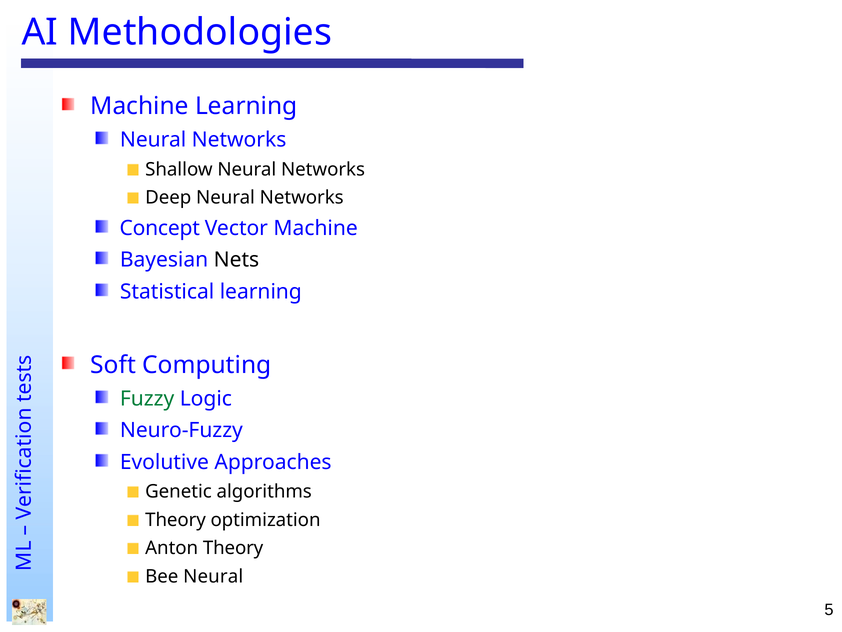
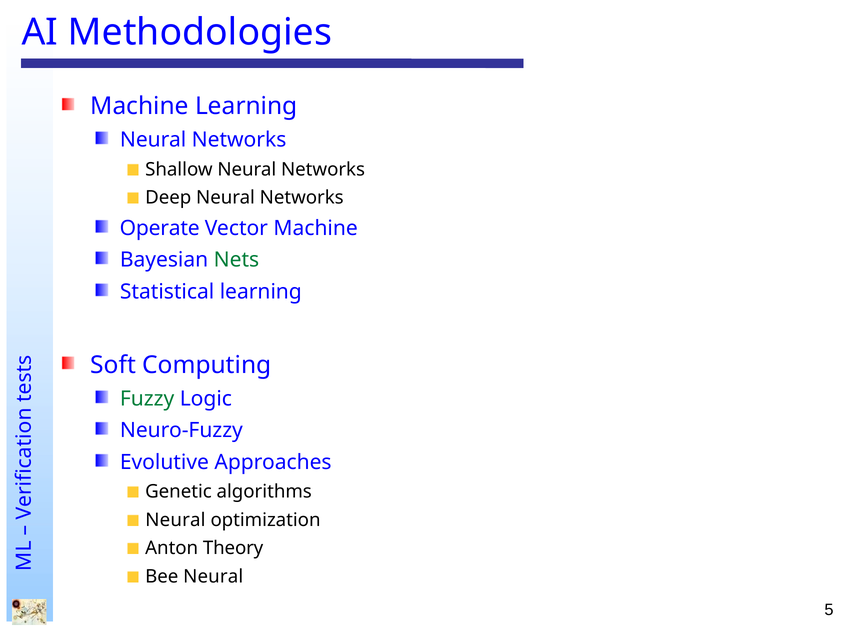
Concept: Concept -> Operate
Nets colour: black -> green
Theory at (176, 520): Theory -> Neural
